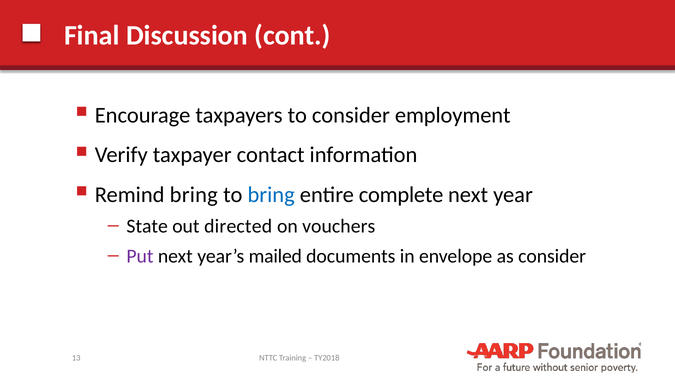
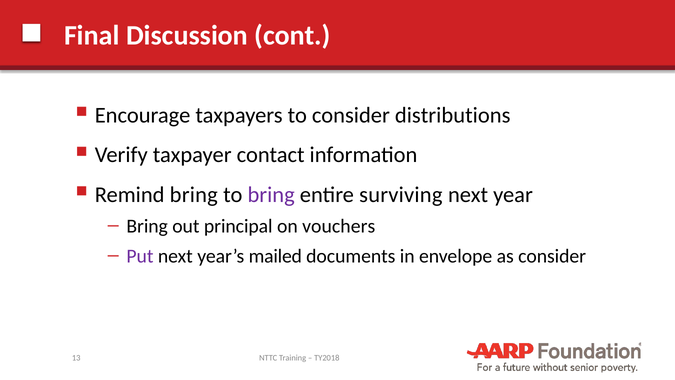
employment: employment -> distributions
bring at (271, 194) colour: blue -> purple
complete: complete -> surviving
State at (147, 226): State -> Bring
directed: directed -> principal
